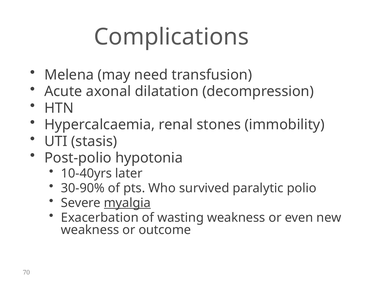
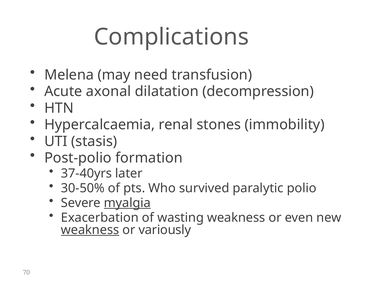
hypotonia: hypotonia -> formation
10-40yrs: 10-40yrs -> 37-40yrs
30-90%: 30-90% -> 30-50%
weakness at (90, 230) underline: none -> present
outcome: outcome -> variously
